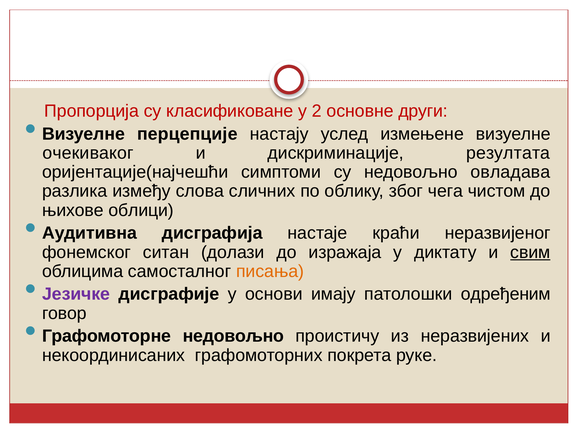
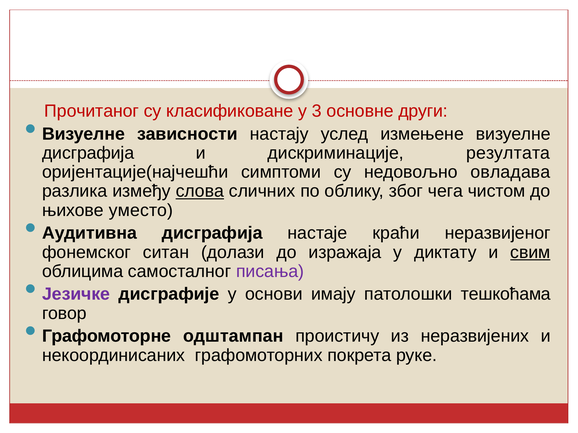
Пропорција: Пропорција -> Прочитаног
2: 2 -> 3
перцепције: перцепције -> зависности
очекиваког at (88, 153): очекиваког -> дисграфија
слова underline: none -> present
облици: облици -> уместо
писања colour: orange -> purple
одређеним: одређеним -> тешкоћама
Графомоторне недовољно: недовољно -> одштампан
